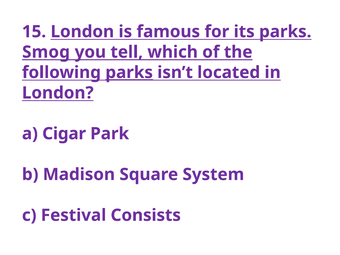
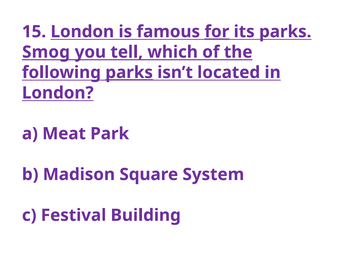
for underline: none -> present
Cigar: Cigar -> Meat
Consists: Consists -> Building
